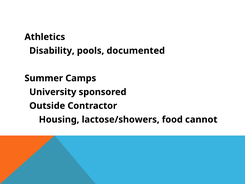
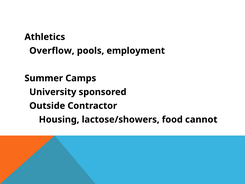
Disability: Disability -> Overflow
documented: documented -> employment
